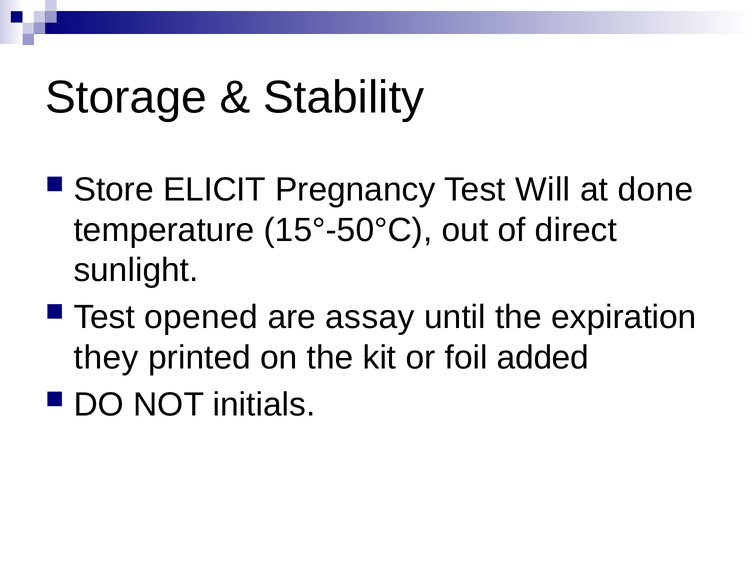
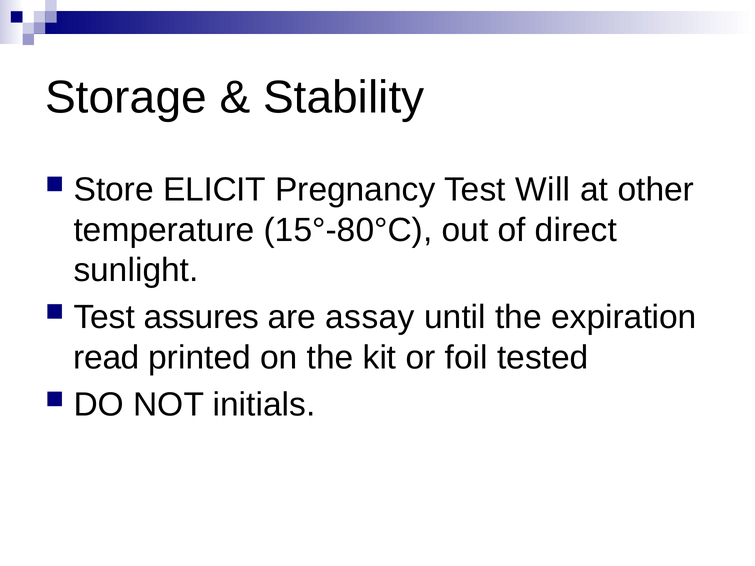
done: done -> other
15°-50°C: 15°-50°C -> 15°-80°C
opened: opened -> assures
they: they -> read
added: added -> tested
